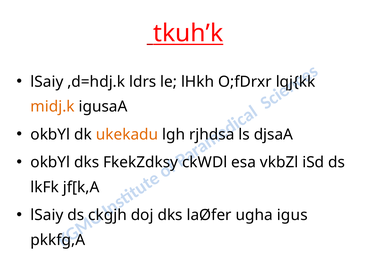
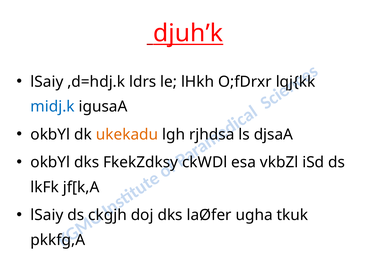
tkuh’k: tkuh’k -> djuh’k
midj.k colour: orange -> blue
igus: igus -> tkuk
